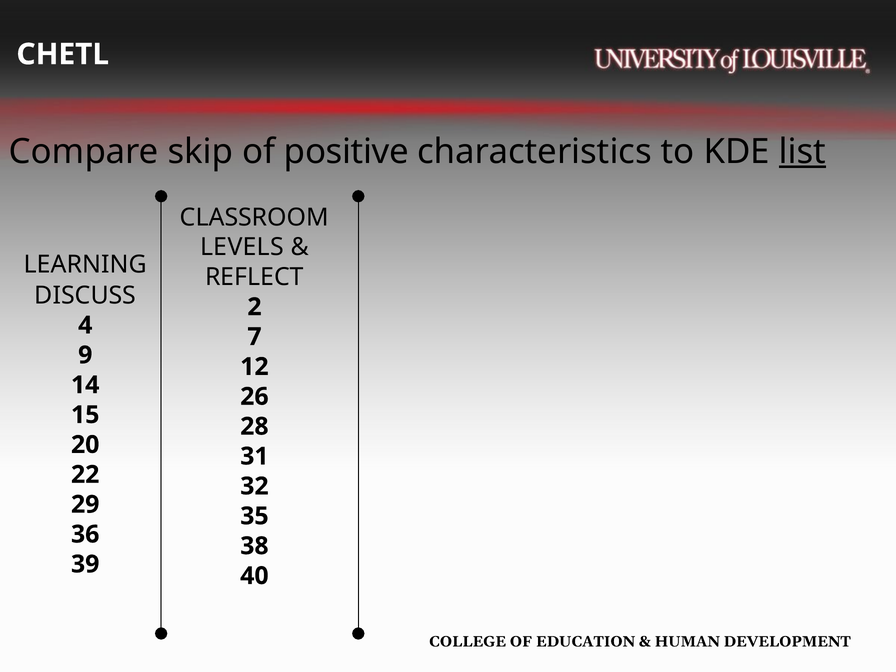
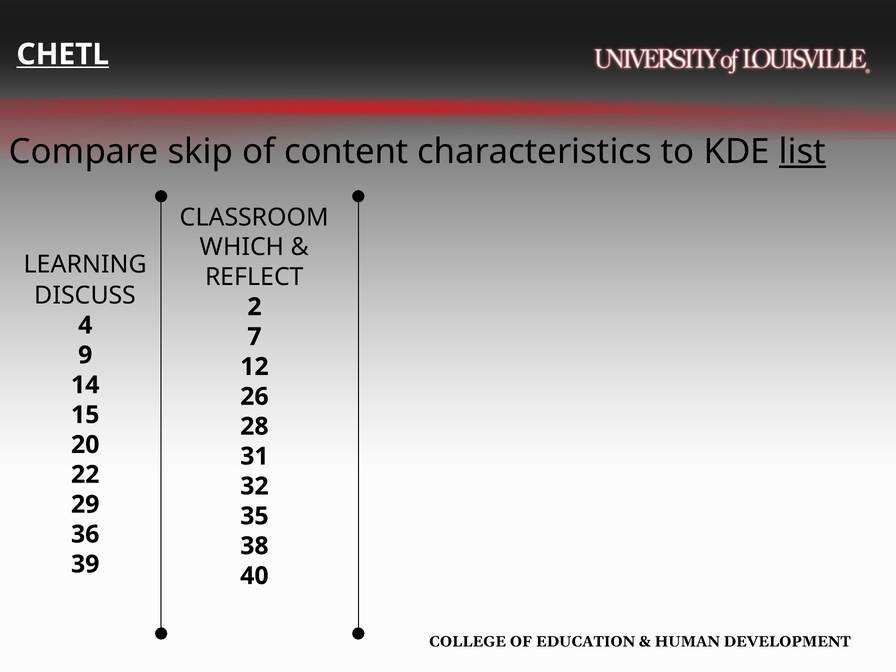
CHETL underline: none -> present
positive: positive -> content
LEVELS: LEVELS -> WHICH
